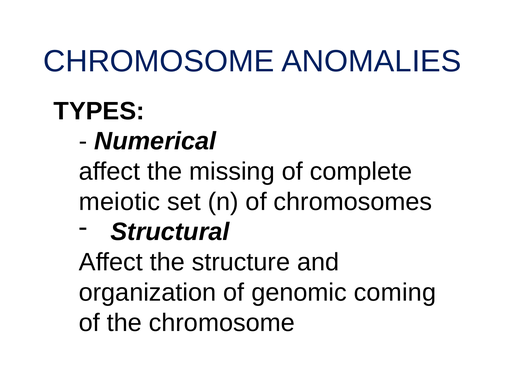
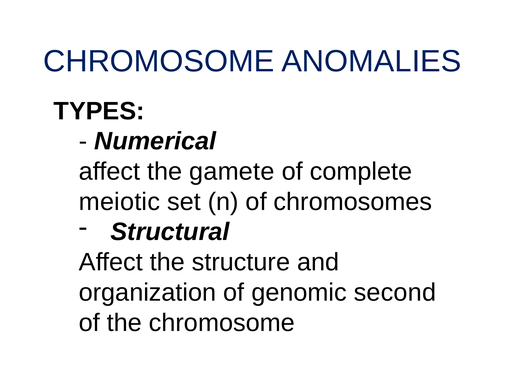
missing: missing -> gamete
coming: coming -> second
